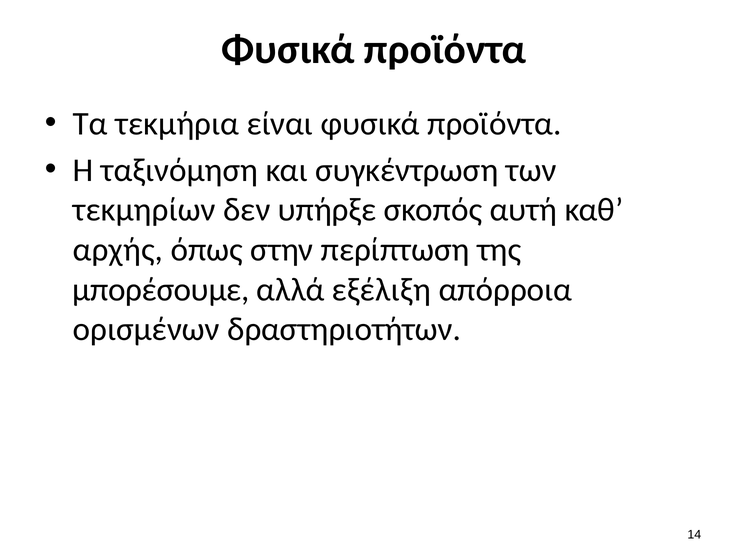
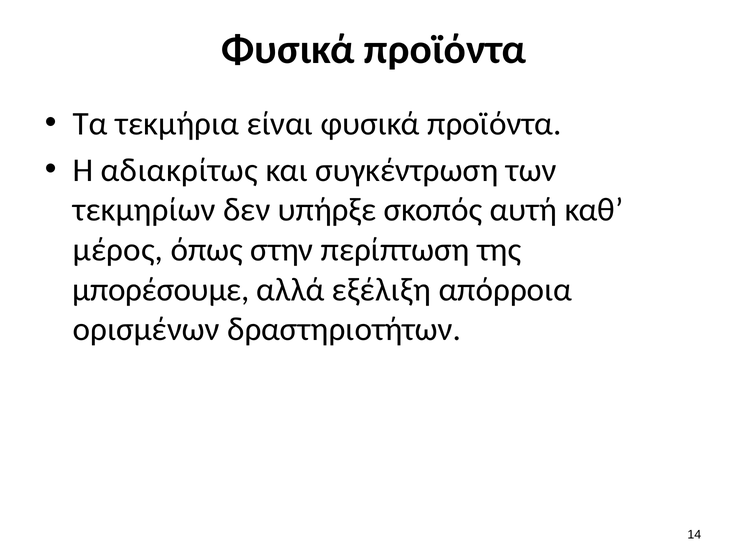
ταξινόμηση: ταξινόμηση -> αδιακρίτως
αρχής: αρχής -> μέρος
